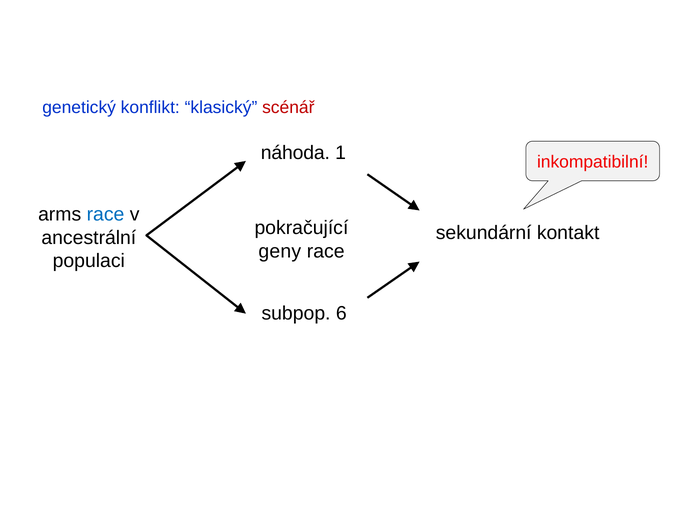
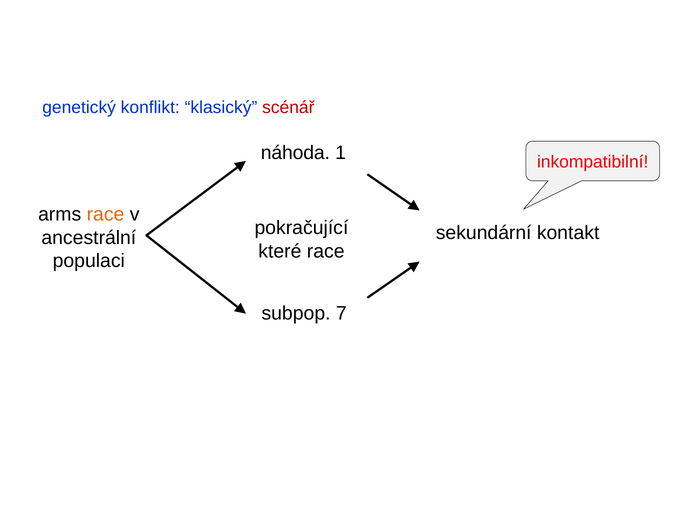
race at (106, 214) colour: blue -> orange
geny: geny -> které
6: 6 -> 7
